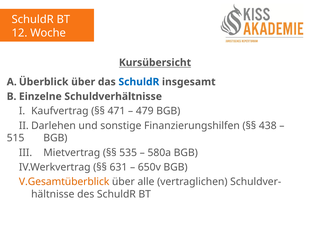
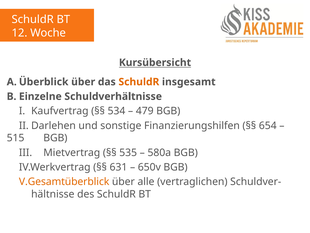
SchuldR at (139, 82) colour: blue -> orange
471: 471 -> 534
438: 438 -> 654
